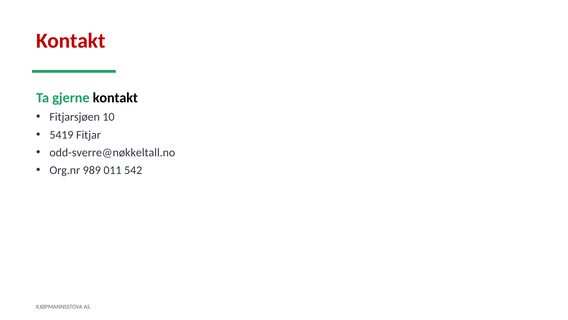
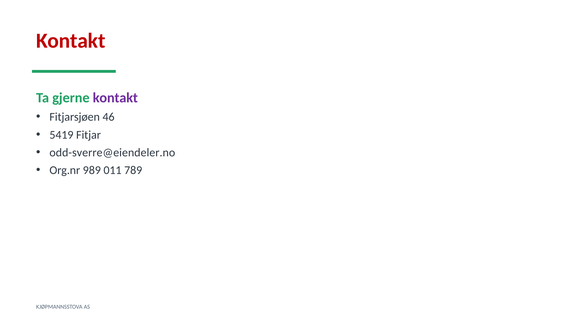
kontakt at (115, 98) colour: black -> purple
10: 10 -> 46
odd-sverre@nøkkeltall.no: odd-sverre@nøkkeltall.no -> odd-sverre@eiendeler.no
542: 542 -> 789
